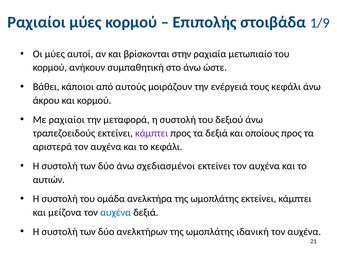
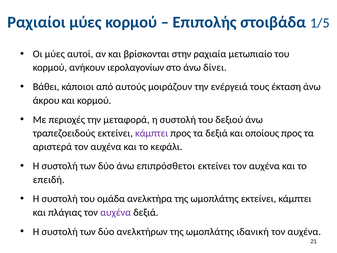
1/9: 1/9 -> 1/5
συμπαθητική: συμπαθητική -> ιερολαγονίων
ώστε: ώστε -> δίνει
τους κεφάλι: κεφάλι -> έκταση
Με ραχιαίοι: ραχιαίοι -> περιοχές
σχεδιασμένοι: σχεδιασμένοι -> επιπρόσθετοι
αυτιών: αυτιών -> επειδή
μείζονα: μείζονα -> πλάγιας
αυχένα at (116, 212) colour: blue -> purple
